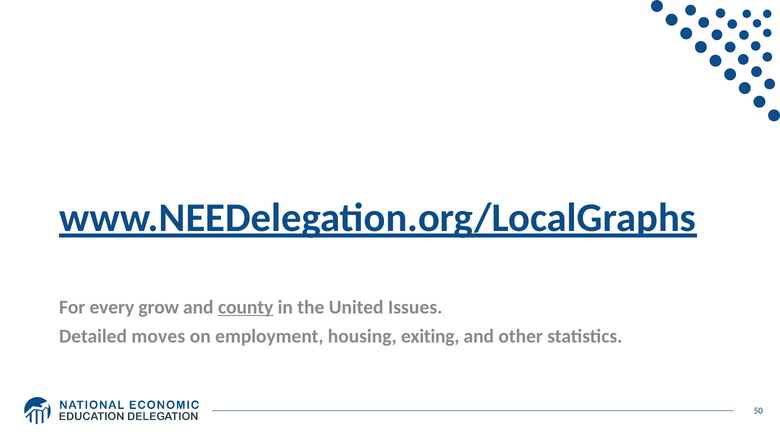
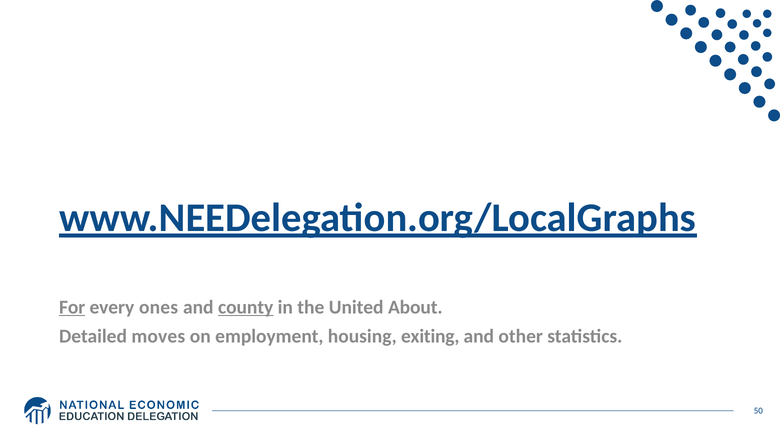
For underline: none -> present
grow: grow -> ones
Issues: Issues -> About
